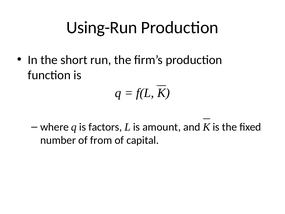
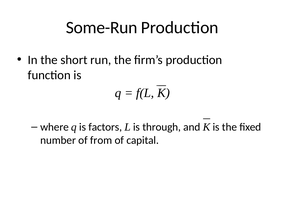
Using-Run: Using-Run -> Some-Run
amount: amount -> through
